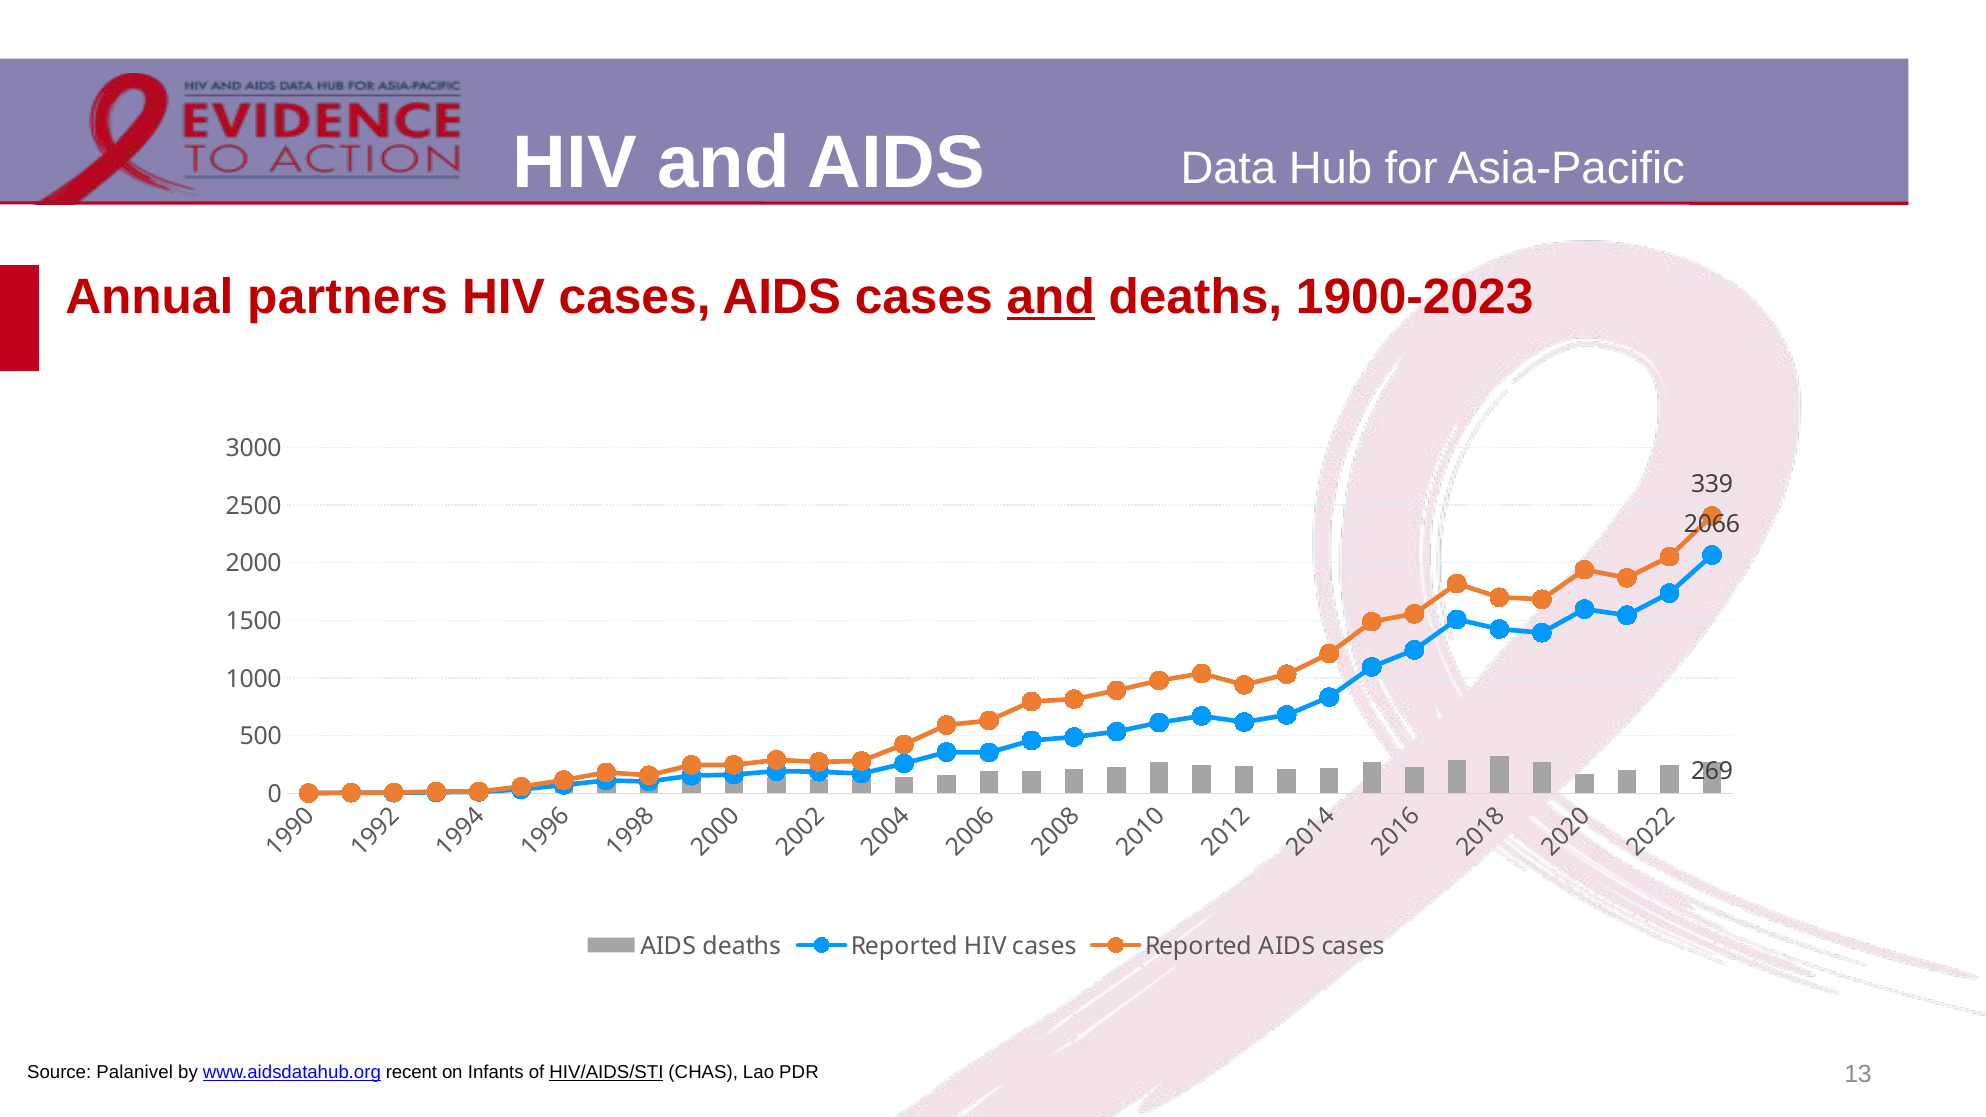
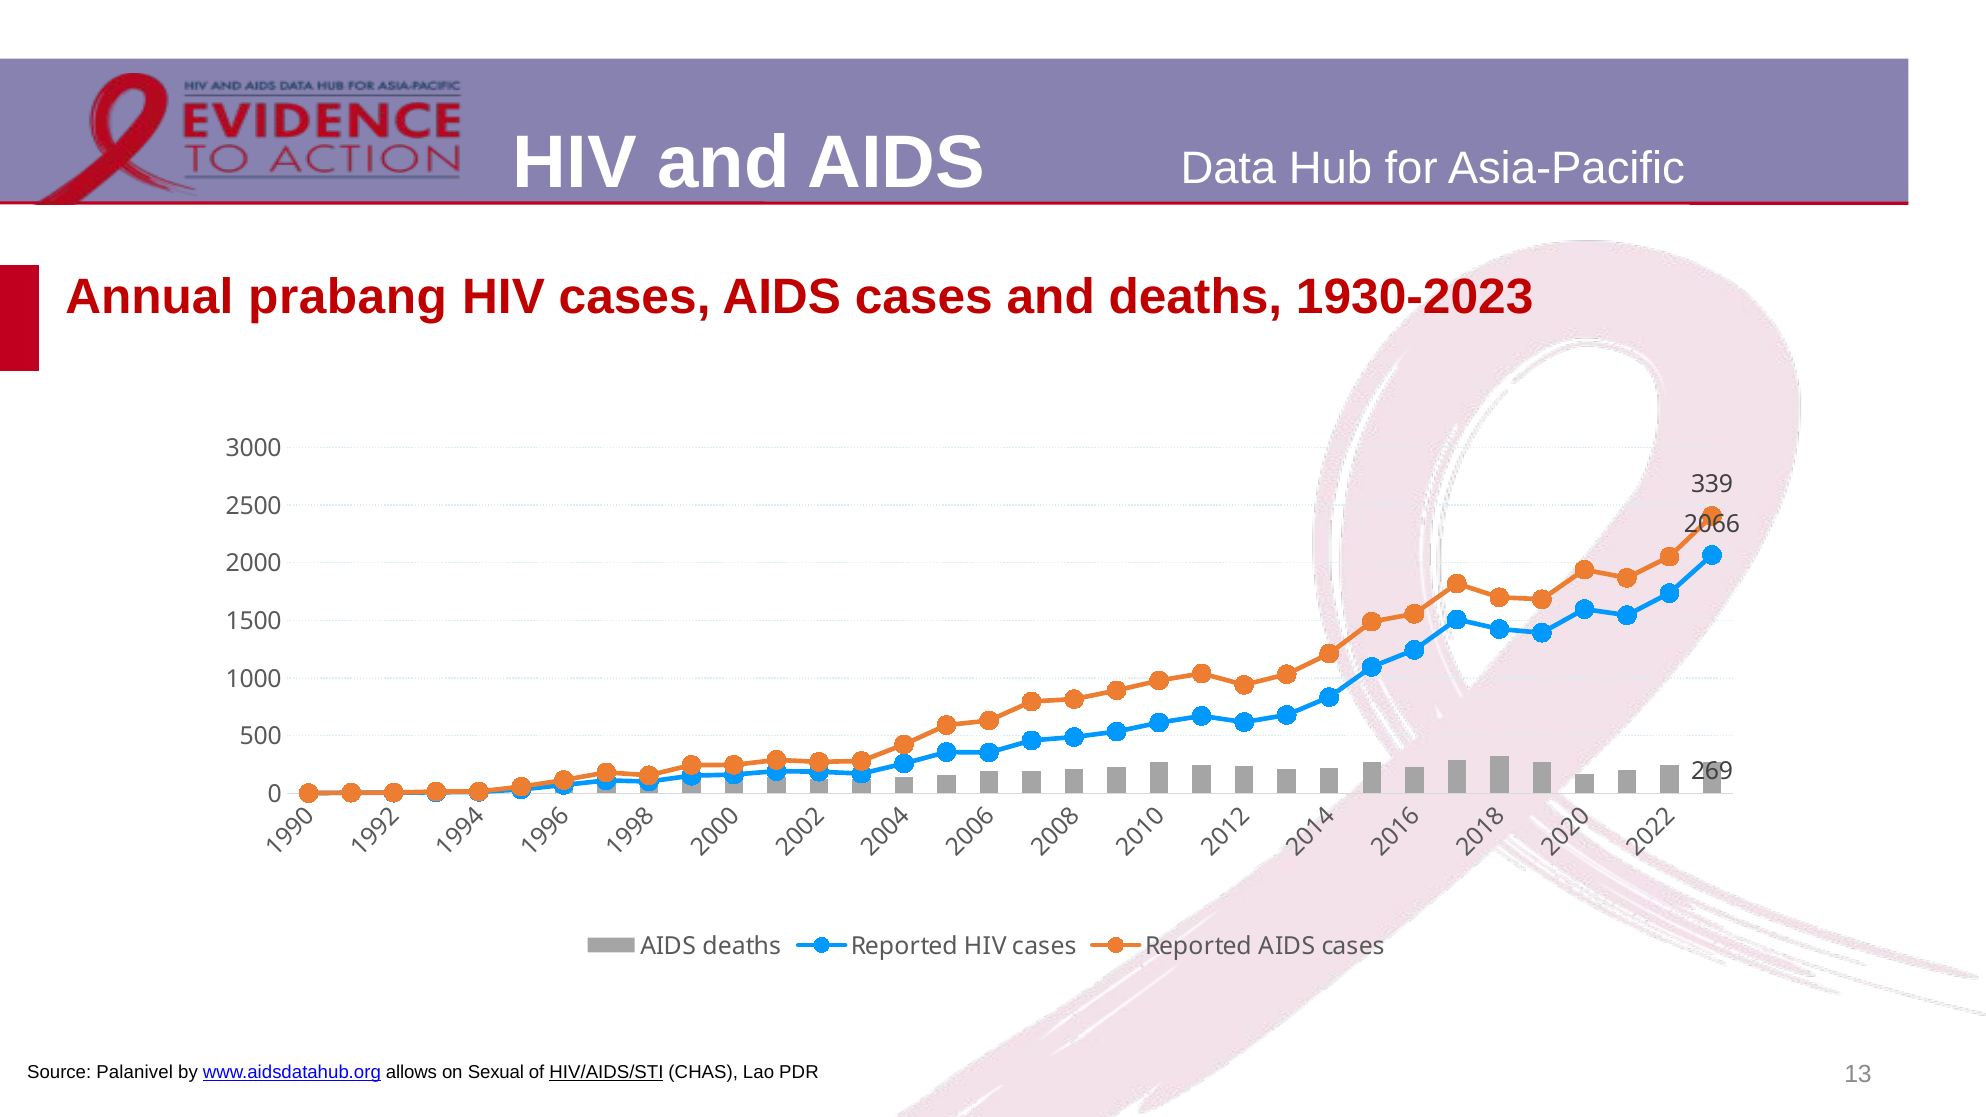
partners: partners -> prabang
and at (1051, 297) underline: present -> none
1900-2023: 1900-2023 -> 1930-2023
recent: recent -> allows
Infants: Infants -> Sexual
